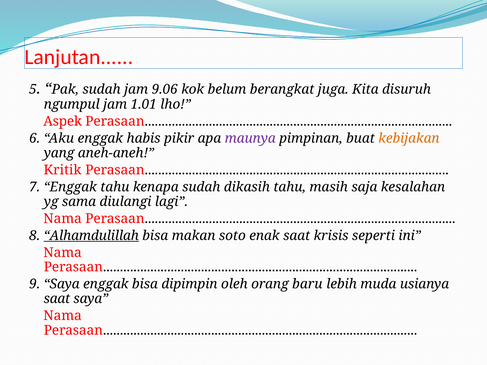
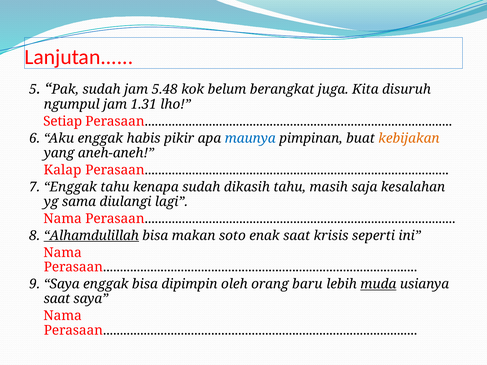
9.06: 9.06 -> 5.48
1.01: 1.01 -> 1.31
Aspek: Aspek -> Setiap
maunya colour: purple -> blue
Kritik: Kritik -> Kalap
muda underline: none -> present
